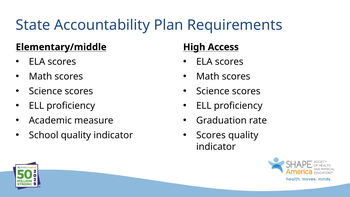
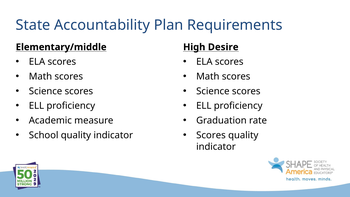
Access: Access -> Desire
